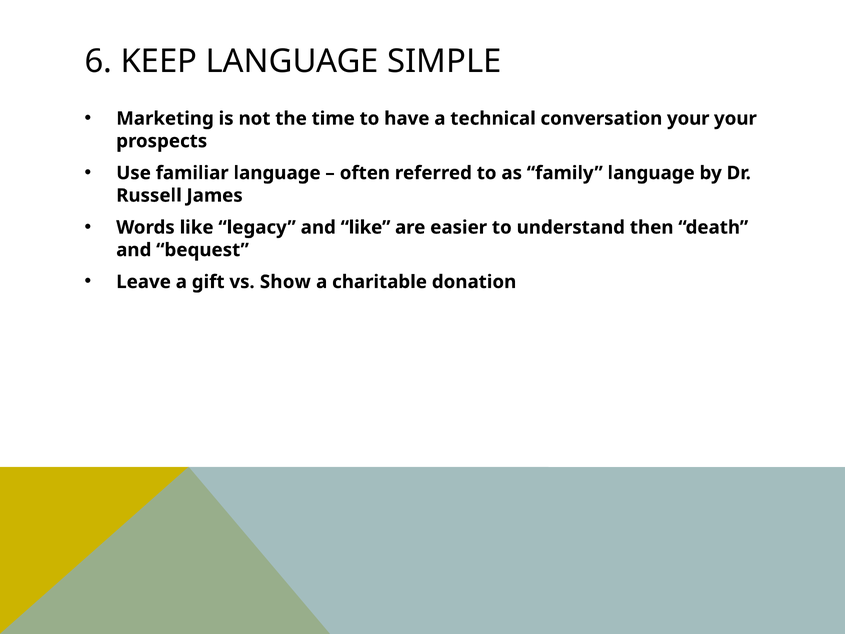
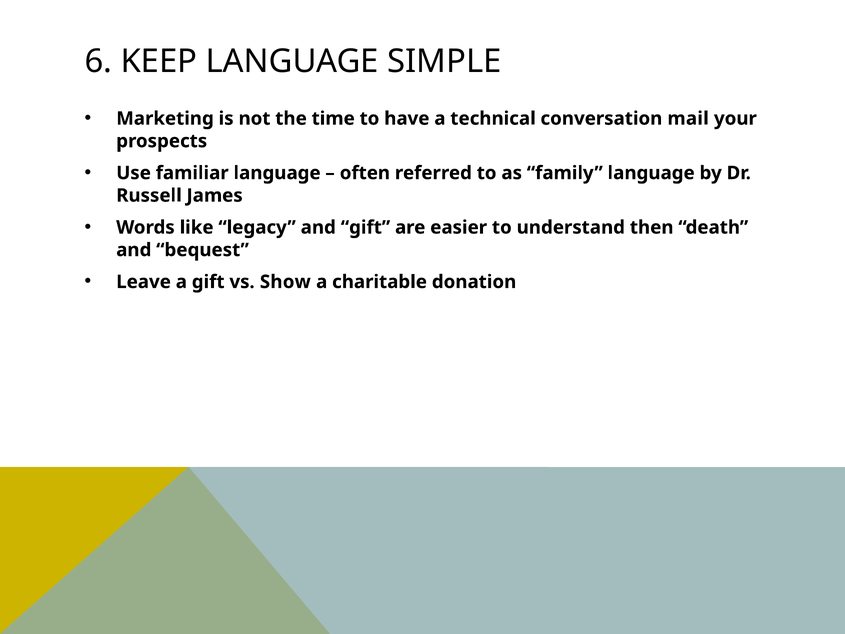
conversation your: your -> mail
and like: like -> gift
